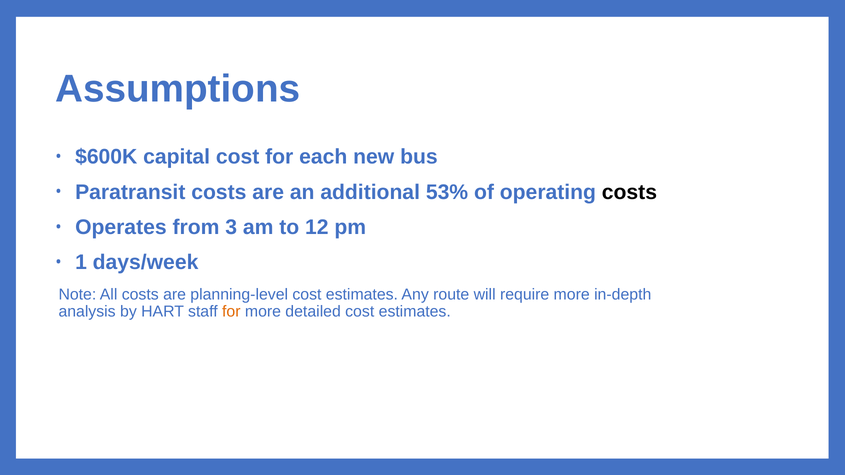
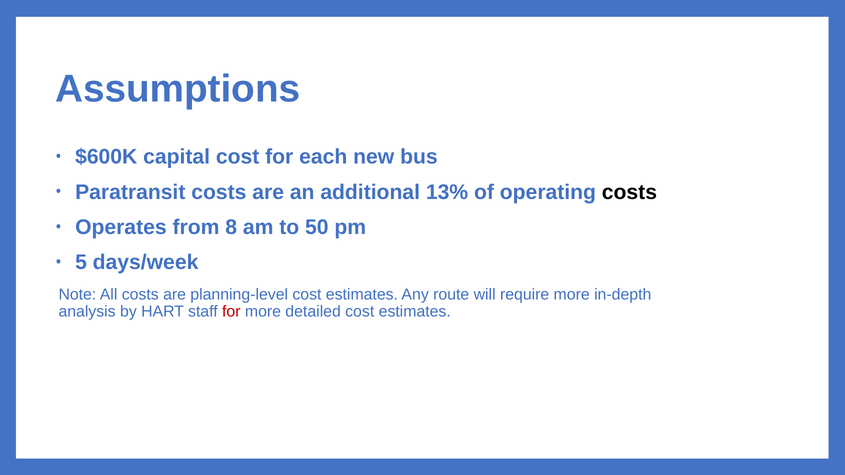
53%: 53% -> 13%
3: 3 -> 8
12: 12 -> 50
1: 1 -> 5
for at (231, 312) colour: orange -> red
